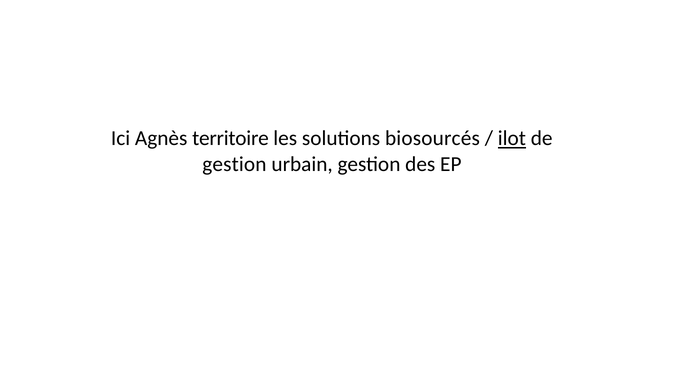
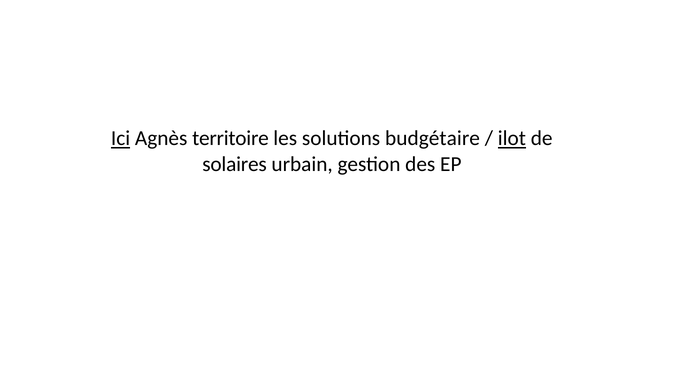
Ici underline: none -> present
biosourcés: biosourcés -> budgétaire
gestion at (234, 164): gestion -> solaires
